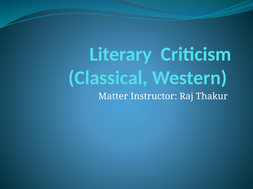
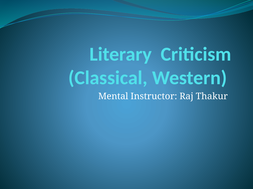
Matter: Matter -> Mental
